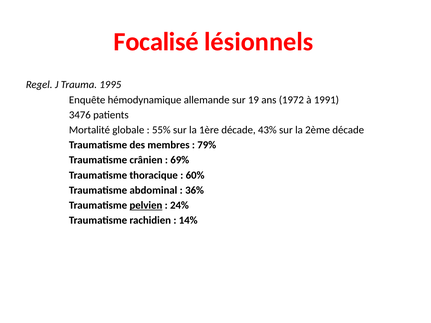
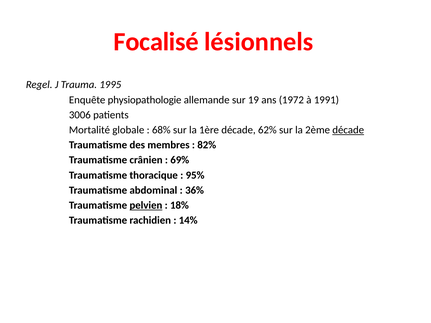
hémodynamique: hémodynamique -> physiopathologie
3476: 3476 -> 3006
55%: 55% -> 68%
43%: 43% -> 62%
décade at (348, 130) underline: none -> present
79%: 79% -> 82%
60%: 60% -> 95%
24%: 24% -> 18%
